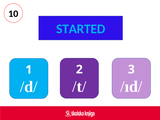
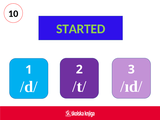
STARTED colour: light blue -> light green
